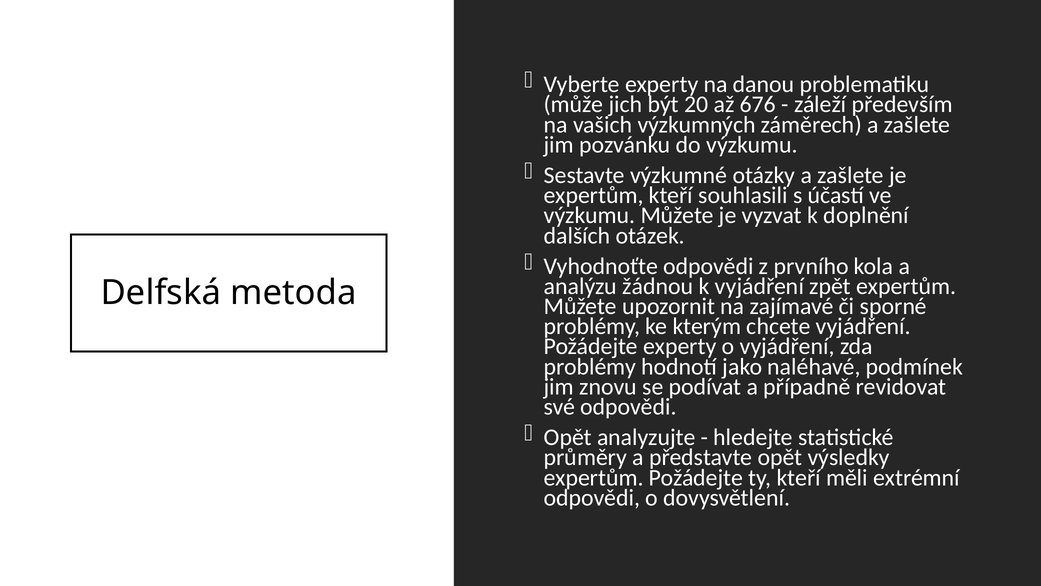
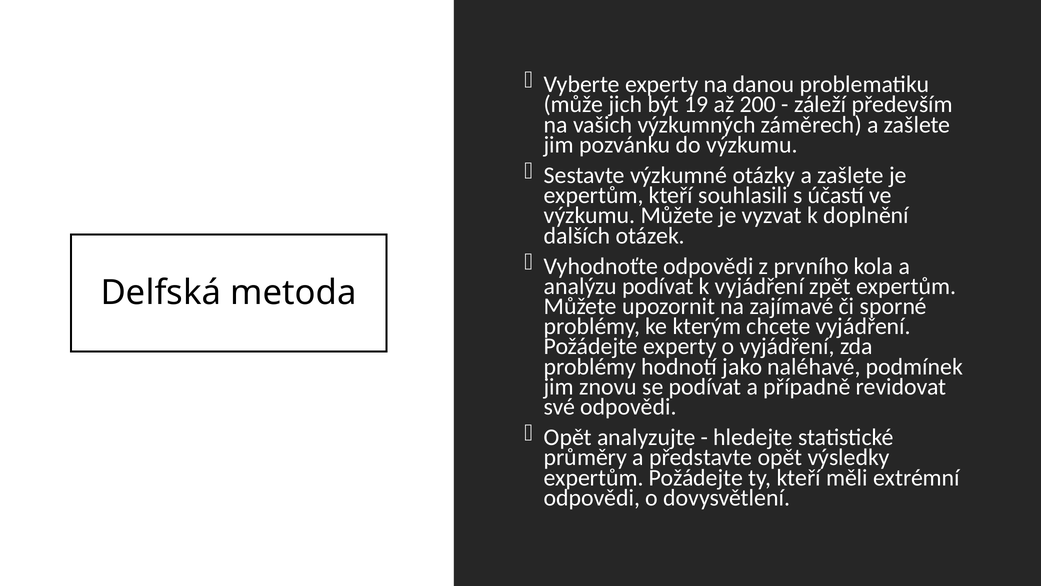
20: 20 -> 19
676: 676 -> 200
analýzu žádnou: žádnou -> podívat
